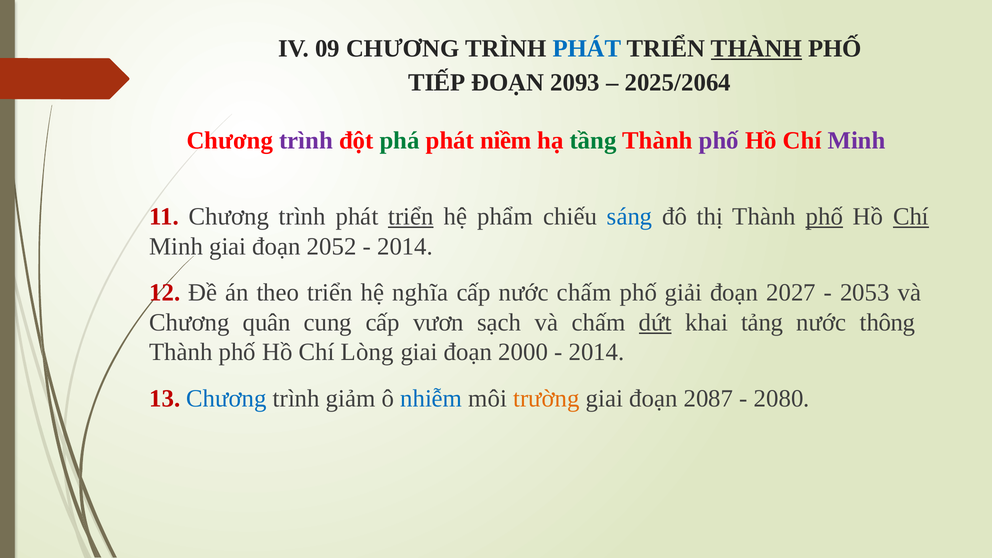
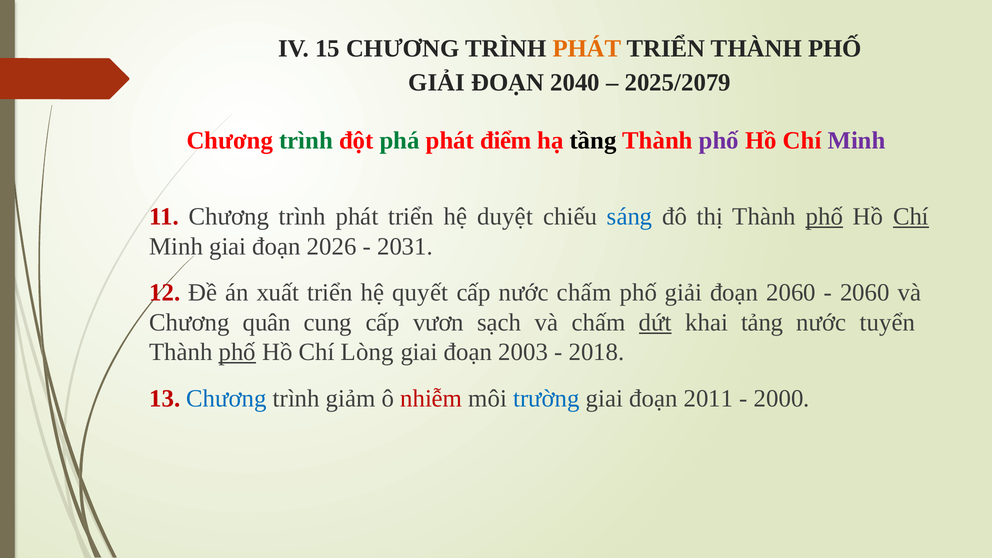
09: 09 -> 15
PHÁT at (587, 49) colour: blue -> orange
THÀNH at (756, 49) underline: present -> none
TIẾP at (437, 83): TIẾP -> GIẢI
2093: 2093 -> 2040
2025/2064: 2025/2064 -> 2025/2079
trình at (306, 141) colour: purple -> green
niềm: niềm -> điểm
tầng colour: green -> black
triển at (411, 217) underline: present -> none
phẩm: phẩm -> duyệt
2052: 2052 -> 2026
2014 at (405, 246): 2014 -> 2031
theo: theo -> xuất
nghĩa: nghĩa -> quyết
đoạn 2027: 2027 -> 2060
2053 at (865, 293): 2053 -> 2060
thông: thông -> tuyển
phố at (237, 352) underline: none -> present
2000: 2000 -> 2003
2014 at (597, 352): 2014 -> 2018
nhiễm colour: blue -> red
trường colour: orange -> blue
2087: 2087 -> 2011
2080: 2080 -> 2000
